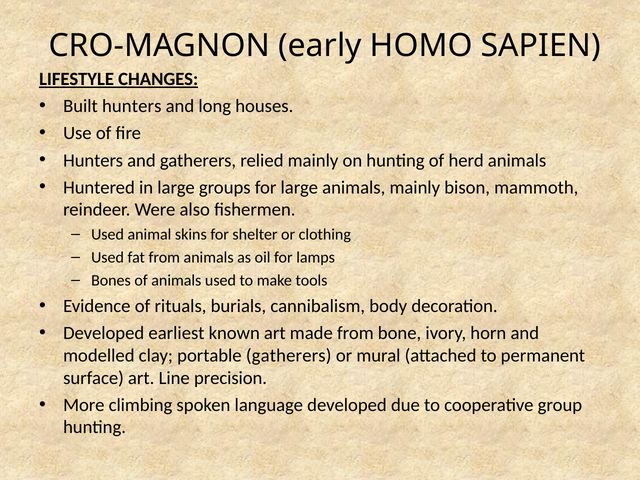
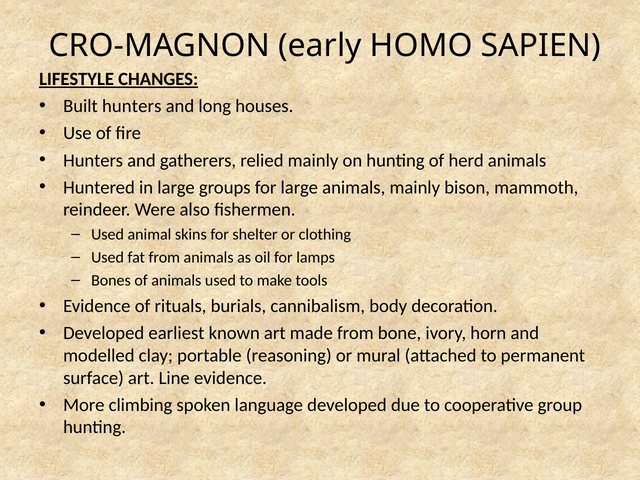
portable gatherers: gatherers -> reasoning
Line precision: precision -> evidence
